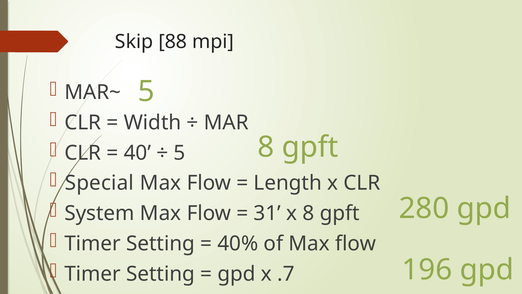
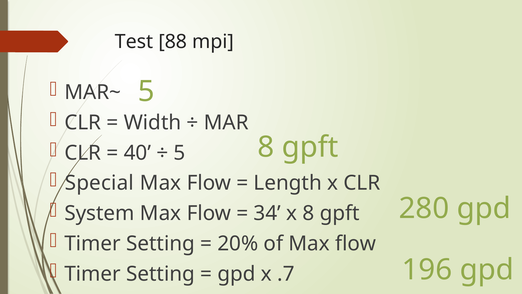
Skip: Skip -> Test
31: 31 -> 34
40%: 40% -> 20%
